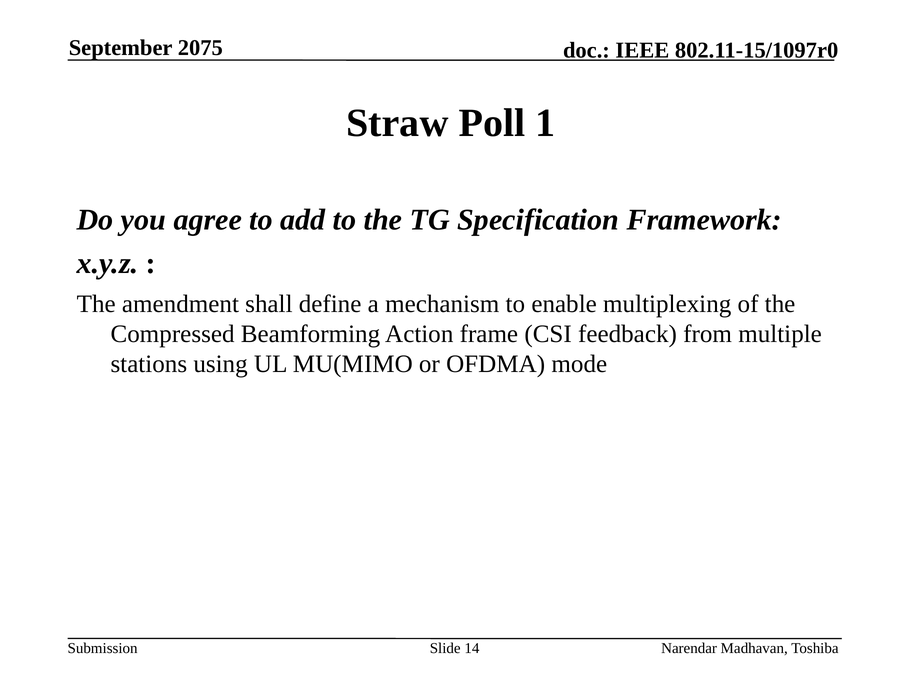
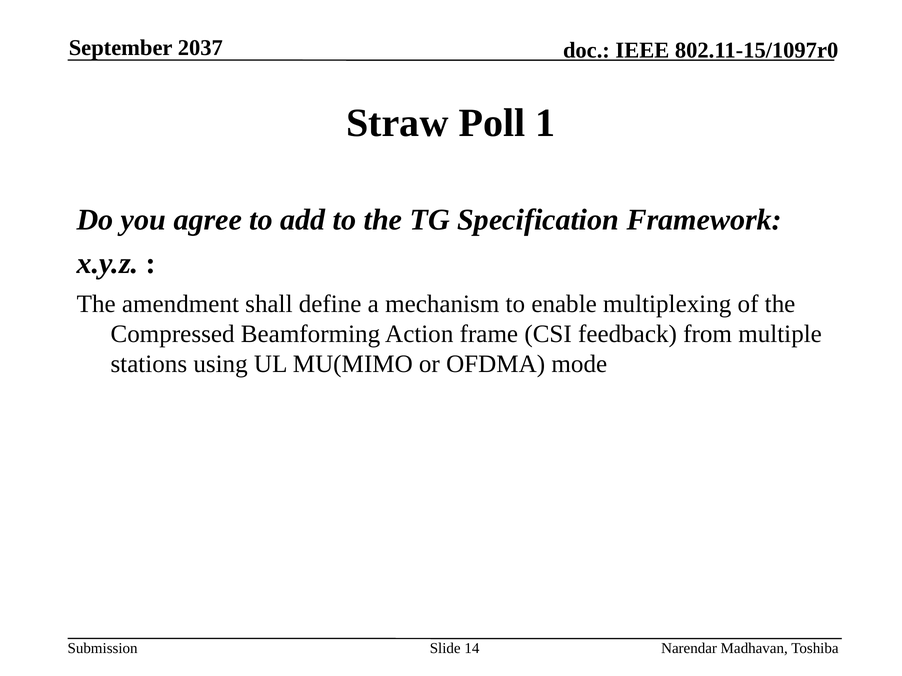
2075: 2075 -> 2037
